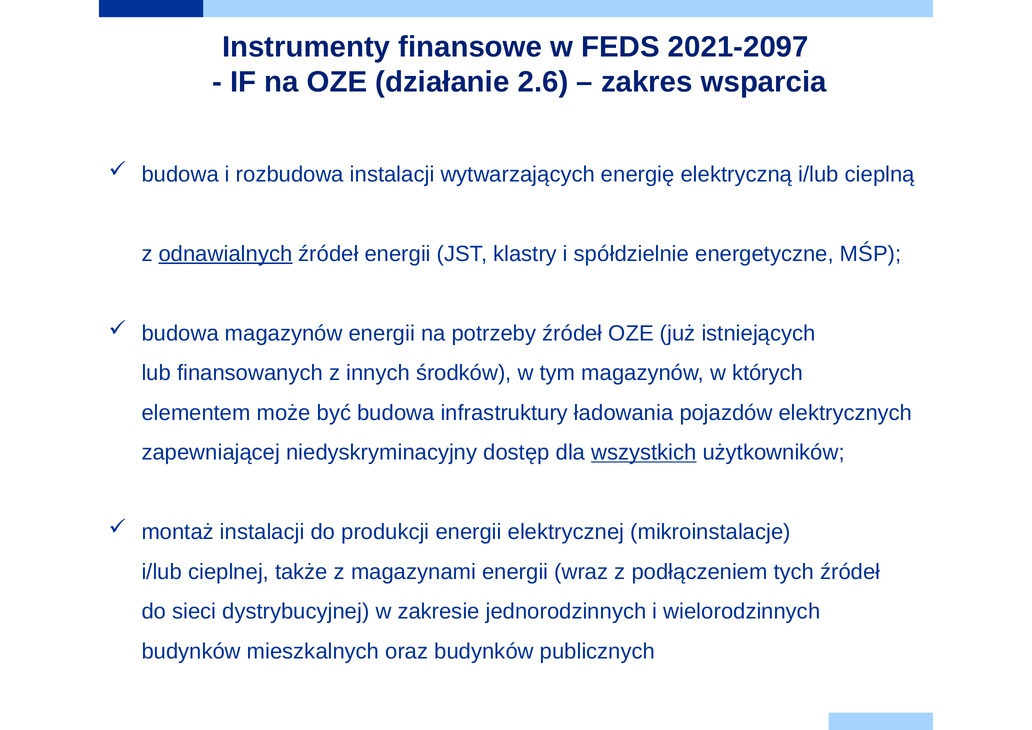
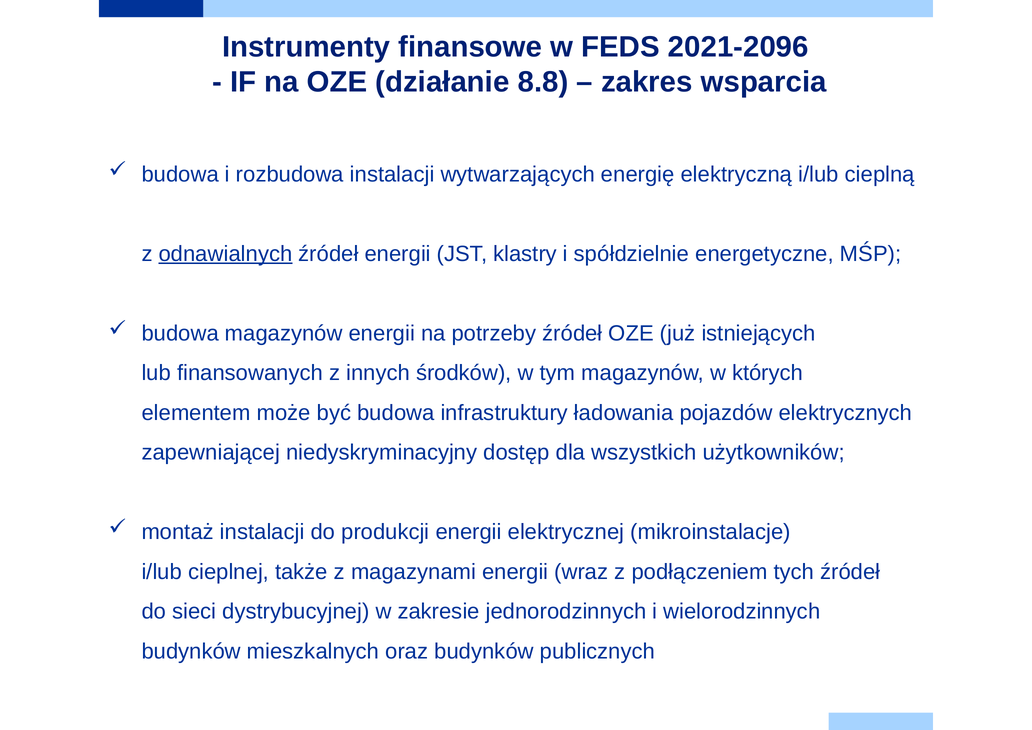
2021-2097: 2021-2097 -> 2021-2096
2.6: 2.6 -> 8.8
wszystkich underline: present -> none
